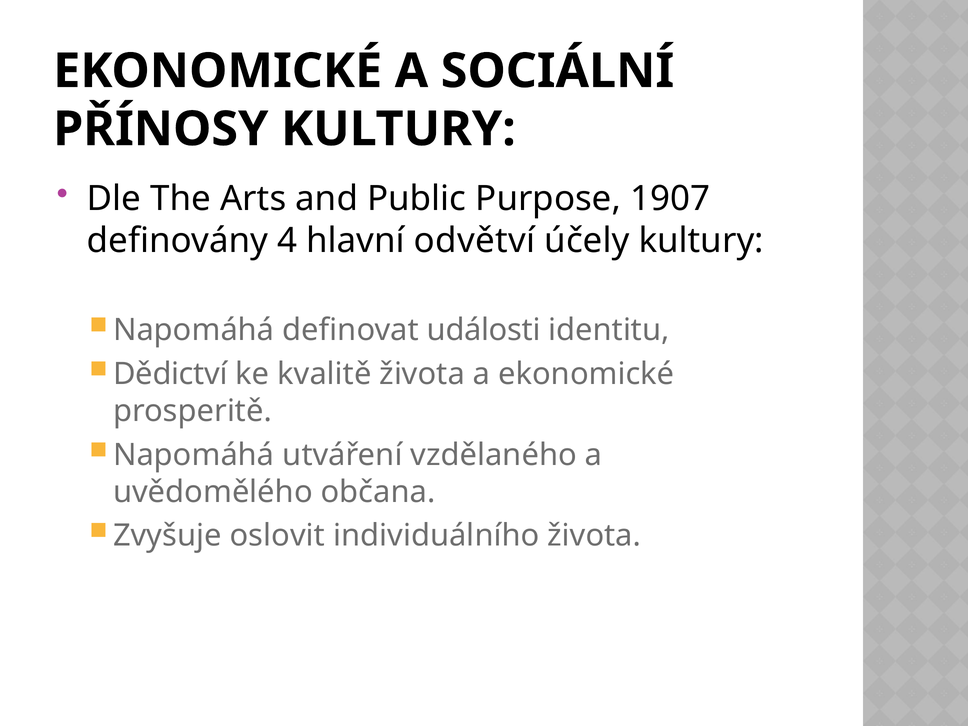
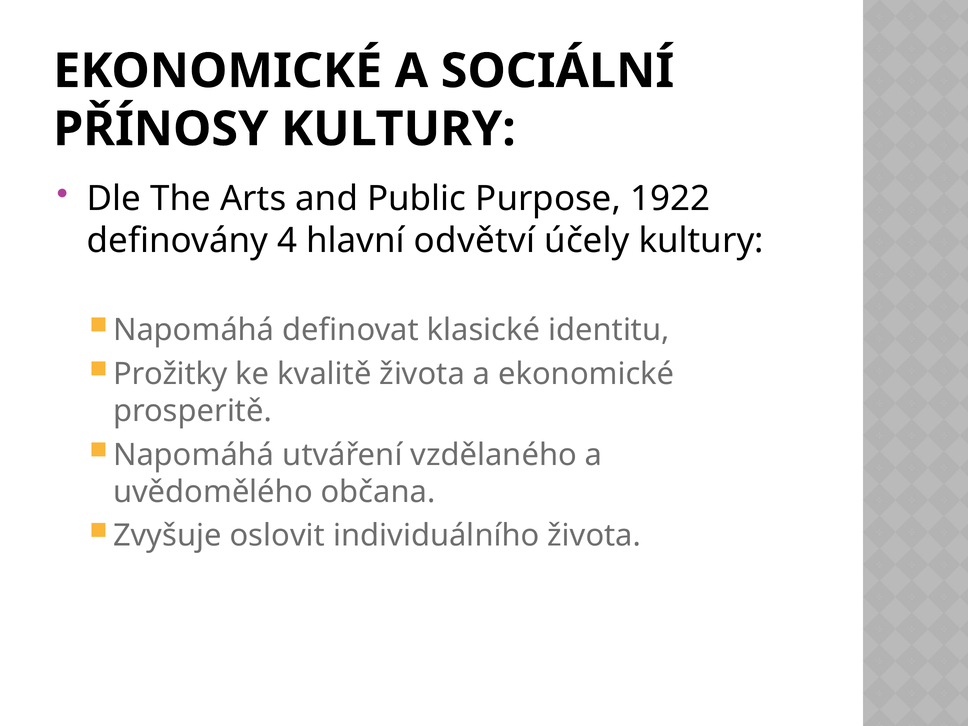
1907: 1907 -> 1922
události: události -> klasické
Dědictví: Dědictví -> Prožitky
